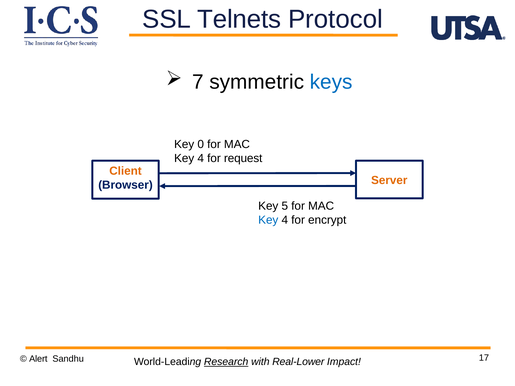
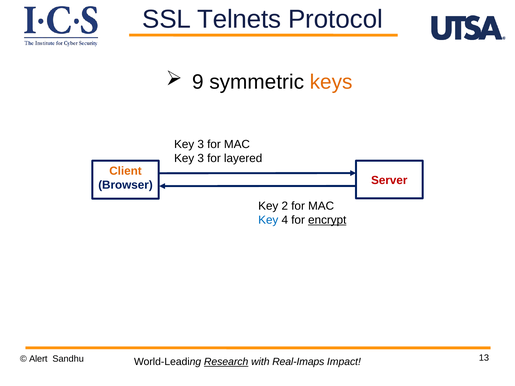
7: 7 -> 9
keys colour: blue -> orange
0 at (201, 144): 0 -> 3
4 at (201, 158): 4 -> 3
request: request -> layered
Server colour: orange -> red
5: 5 -> 2
encrypt underline: none -> present
17: 17 -> 13
Real-Lower: Real-Lower -> Real-Imaps
